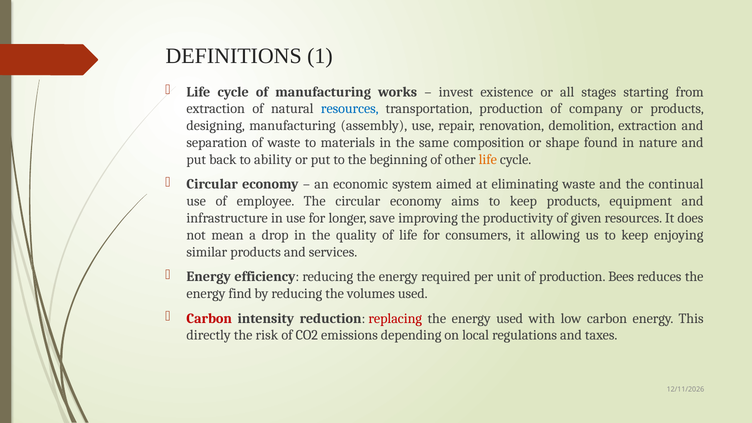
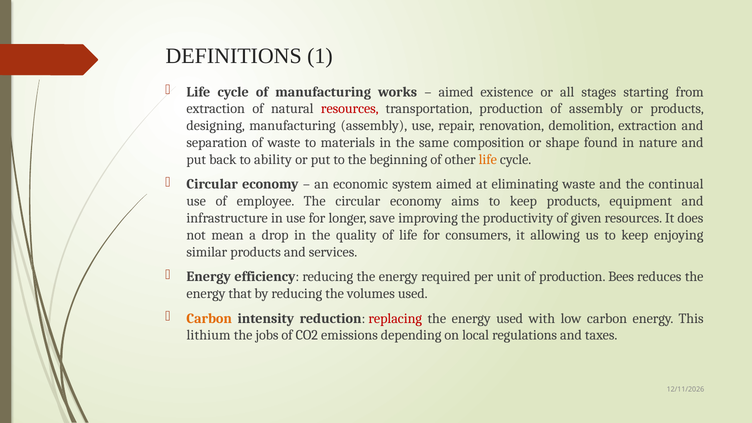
invest at (456, 92): invest -> aimed
resources at (350, 109) colour: blue -> red
of company: company -> assembly
find: find -> that
Carbon at (209, 318) colour: red -> orange
directly: directly -> lithium
risk: risk -> jobs
